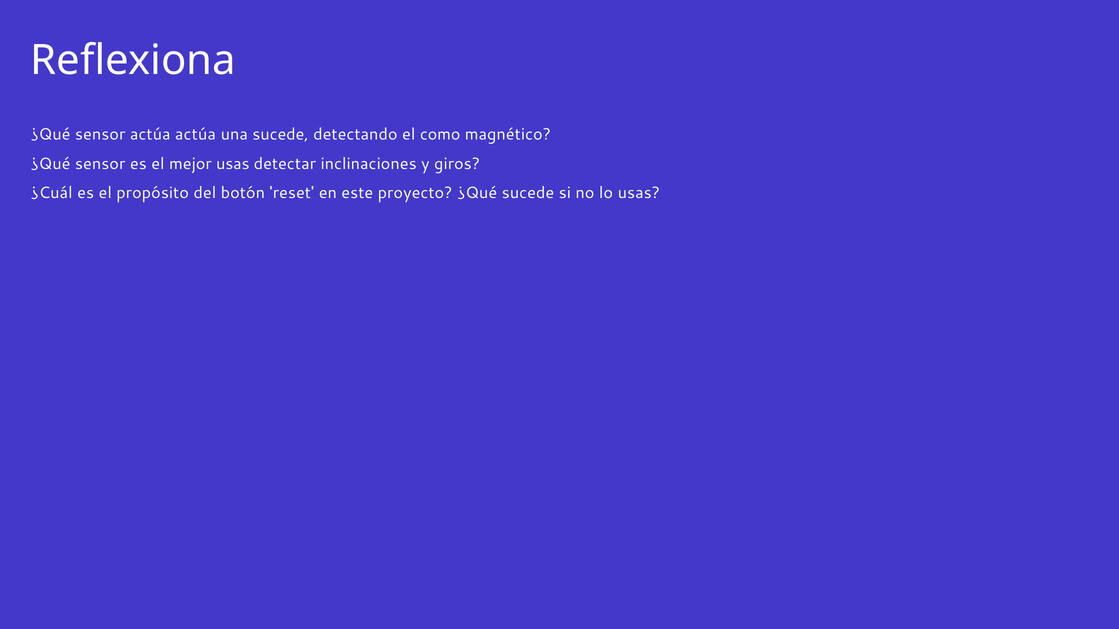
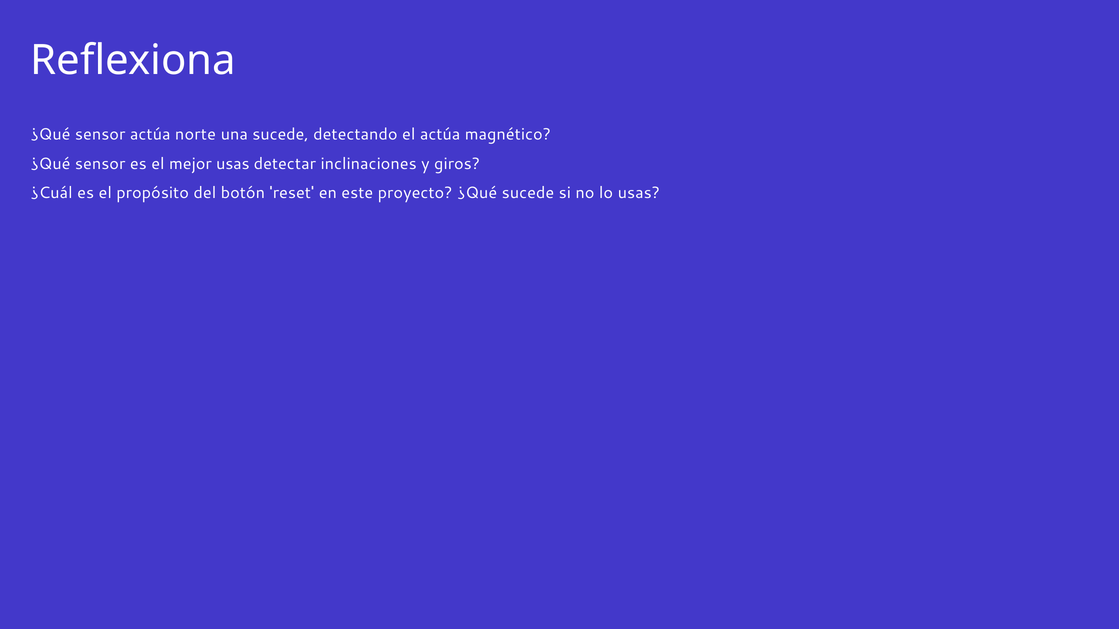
actúa actúa: actúa -> norte
el como: como -> actúa
